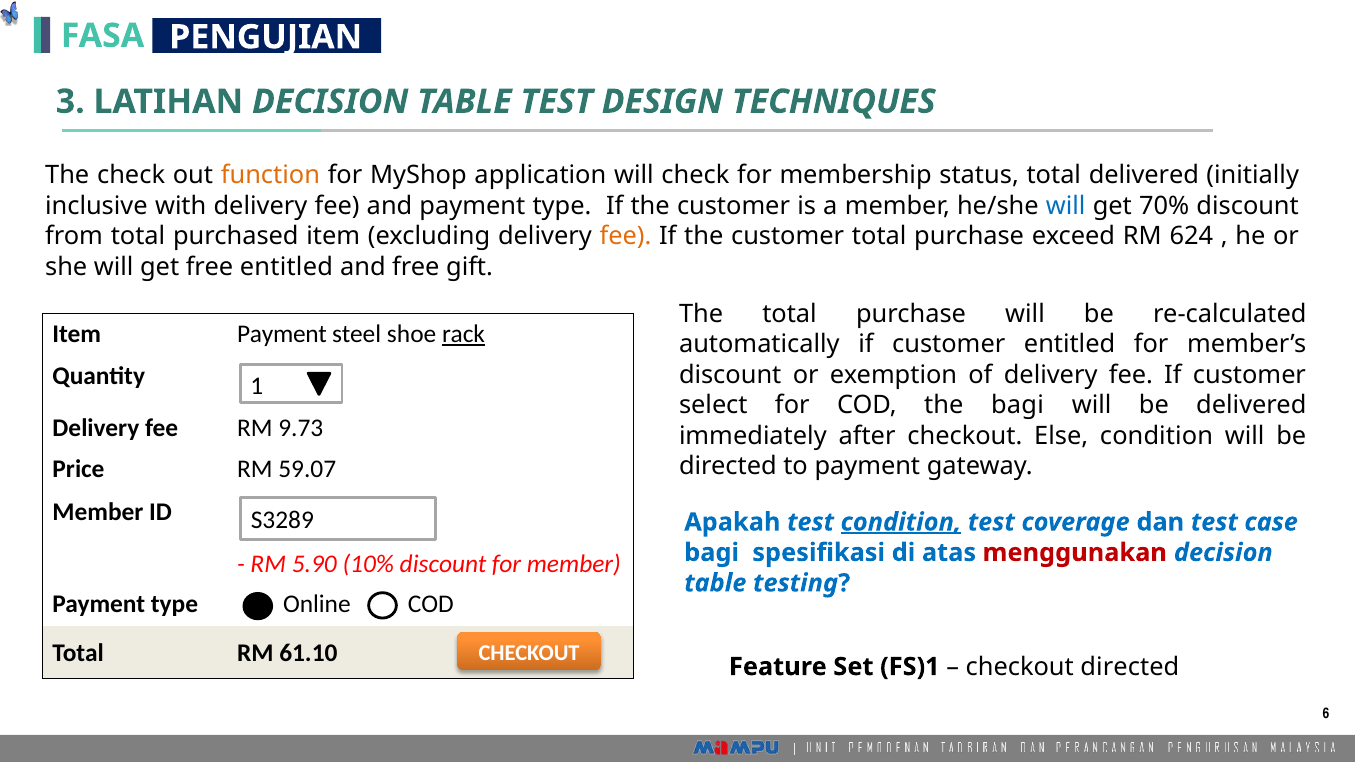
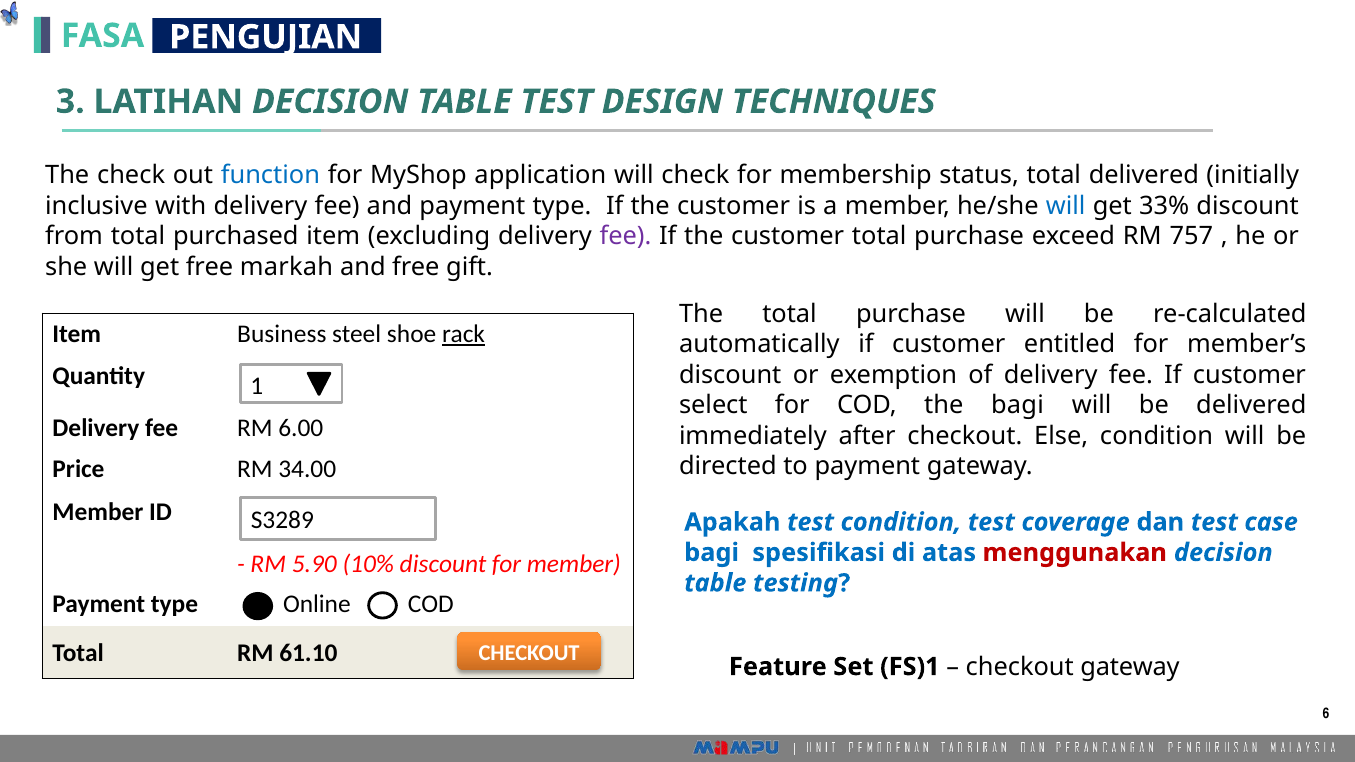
function colour: orange -> blue
70%: 70% -> 33%
fee at (625, 236) colour: orange -> purple
624: 624 -> 757
free entitled: entitled -> markah
Item Payment: Payment -> Business
9.73: 9.73 -> 6.00
59.07: 59.07 -> 34.00
condition at (901, 522) underline: present -> none
checkout directed: directed -> gateway
